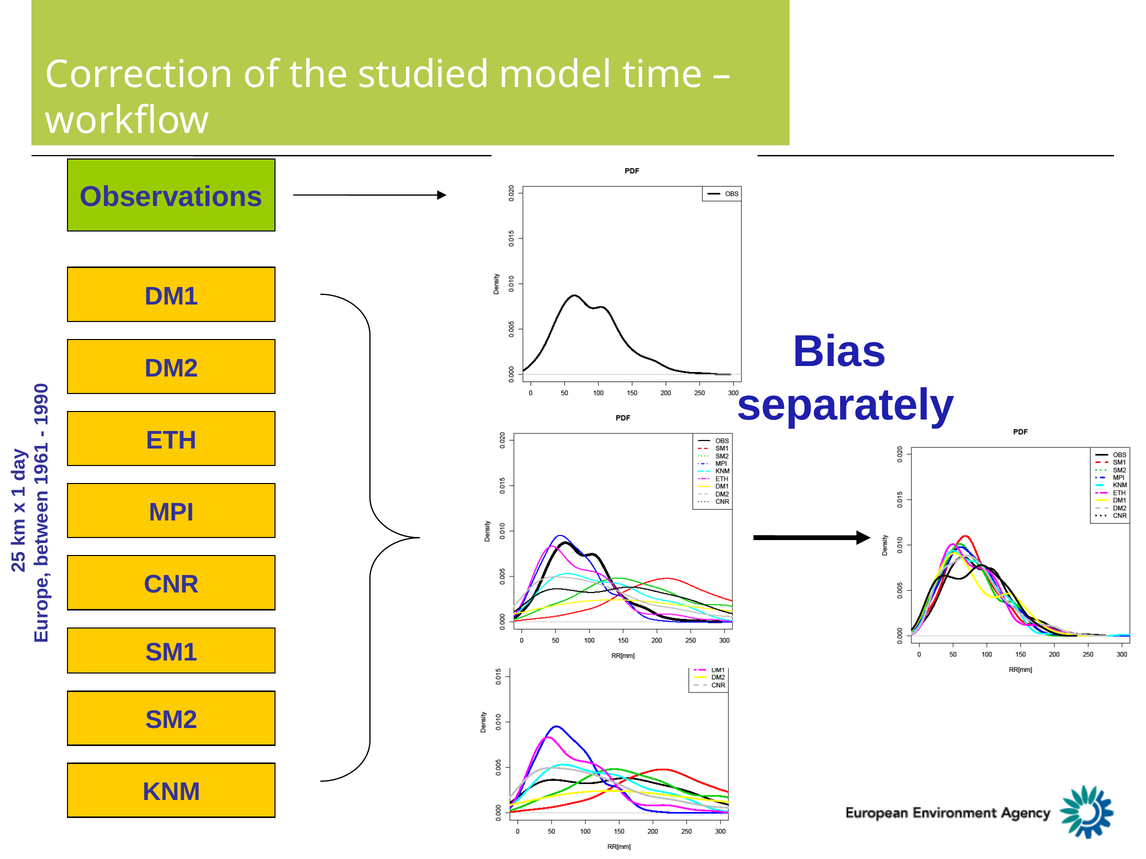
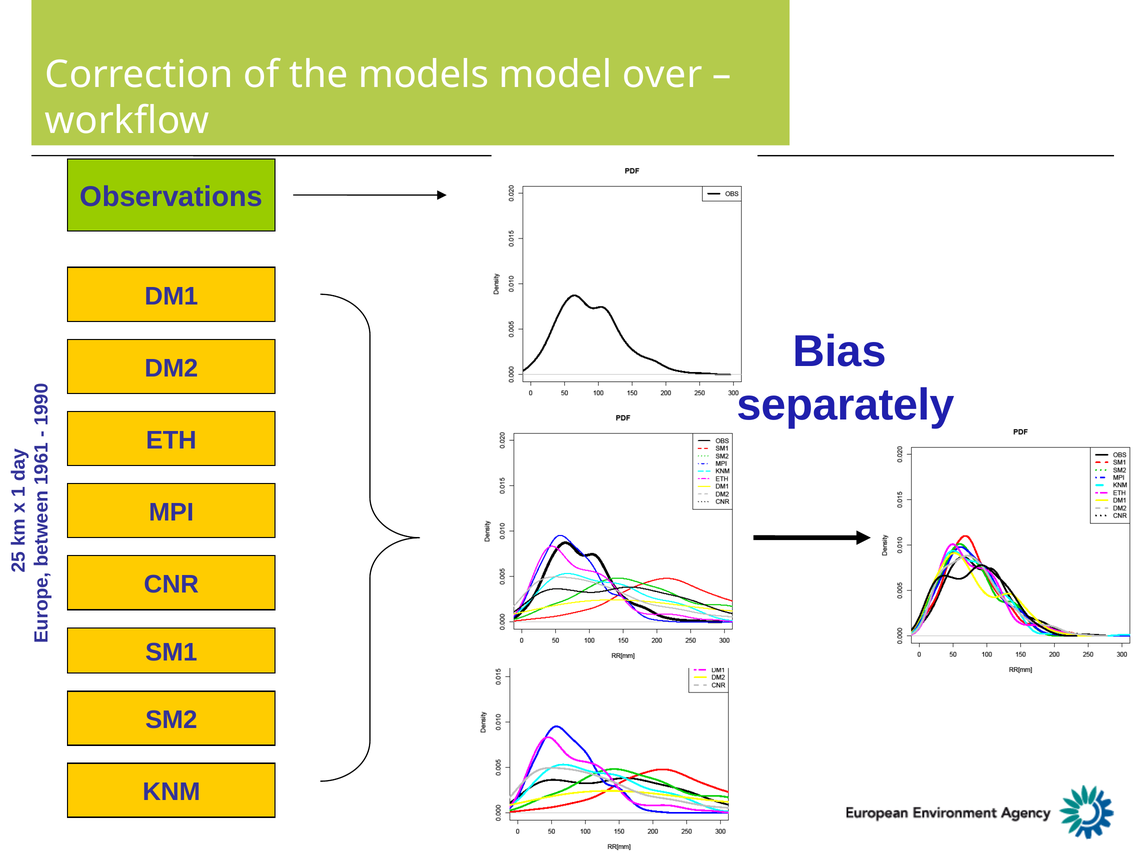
studied: studied -> models
time: time -> over
